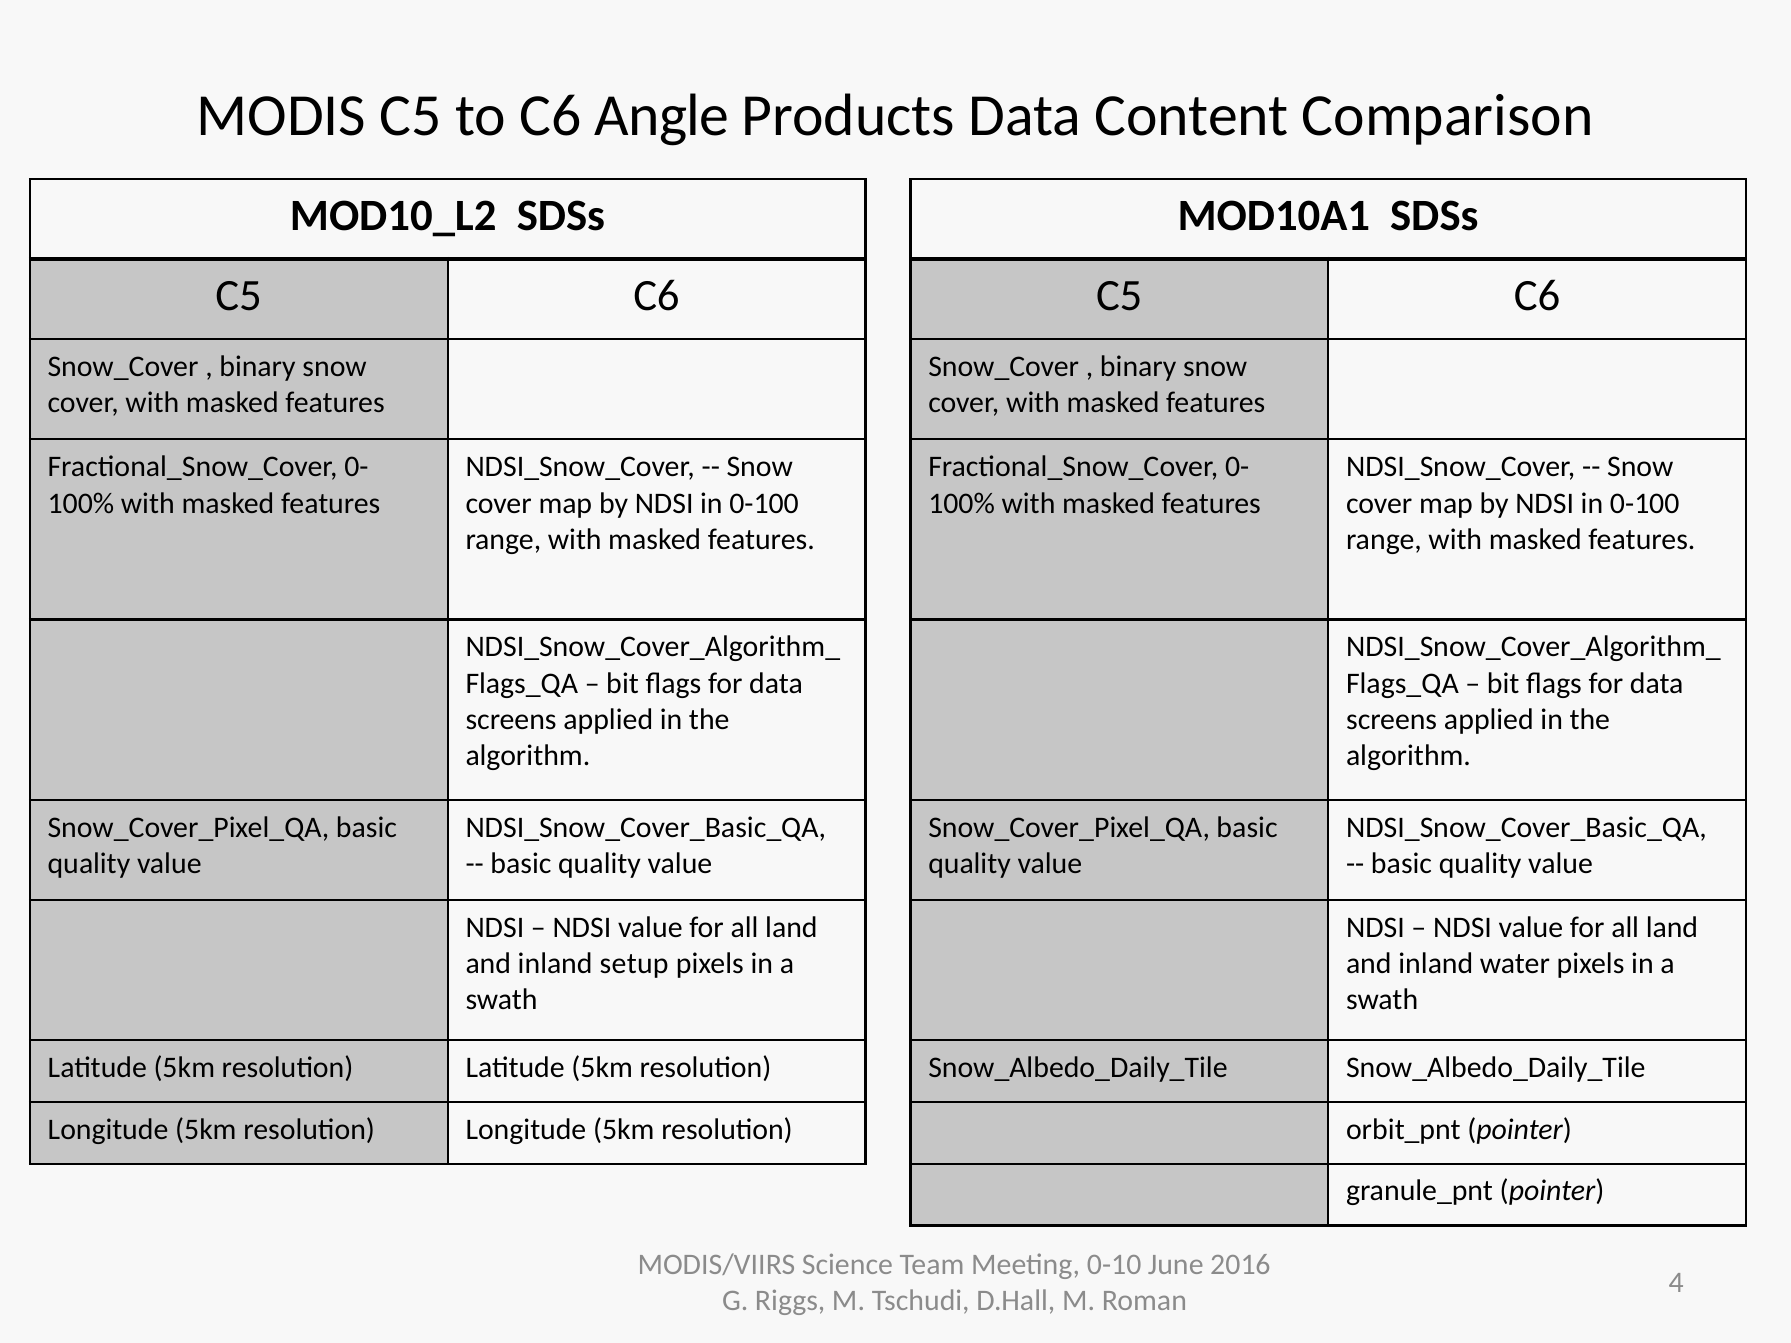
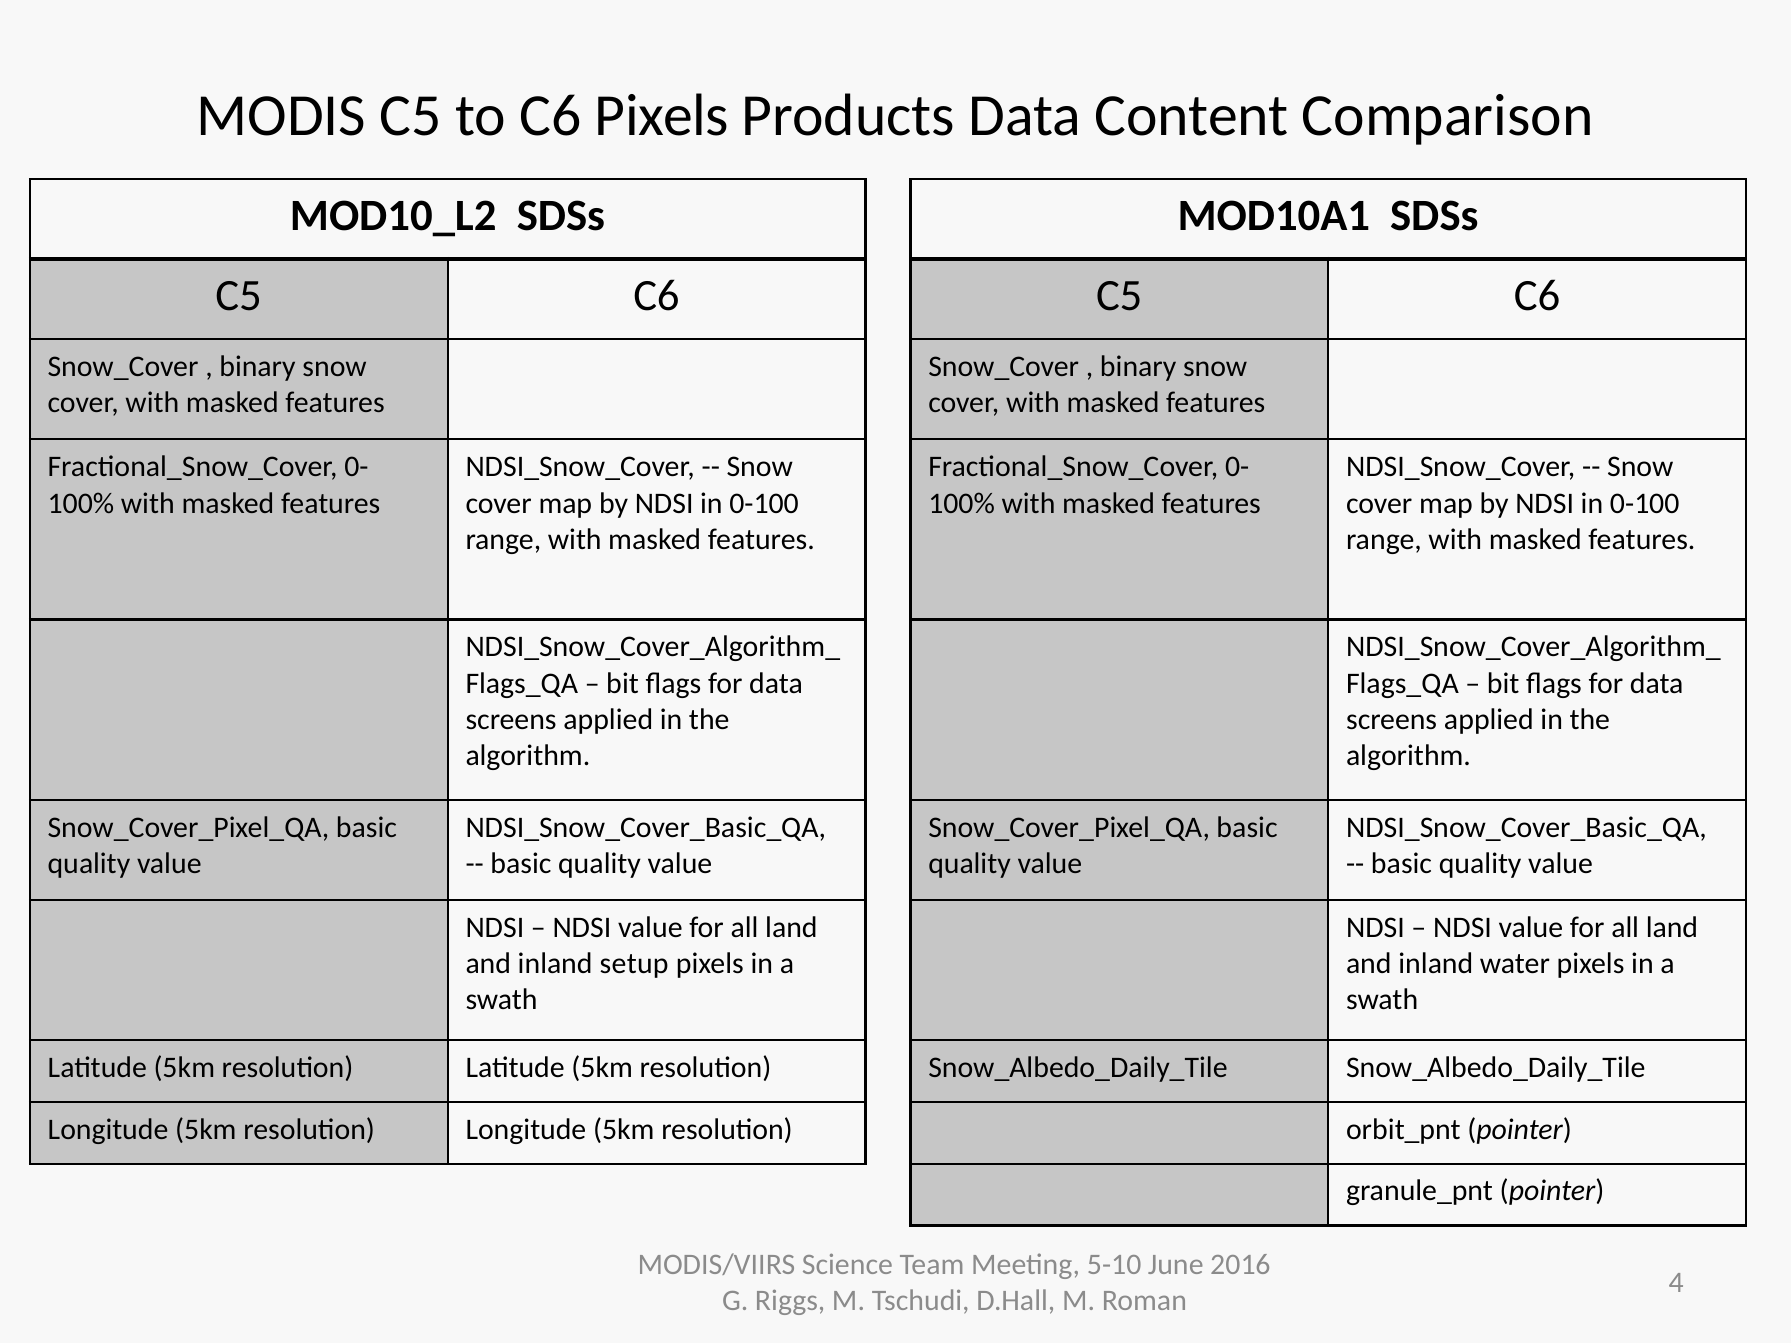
C6 Angle: Angle -> Pixels
0-10: 0-10 -> 5-10
